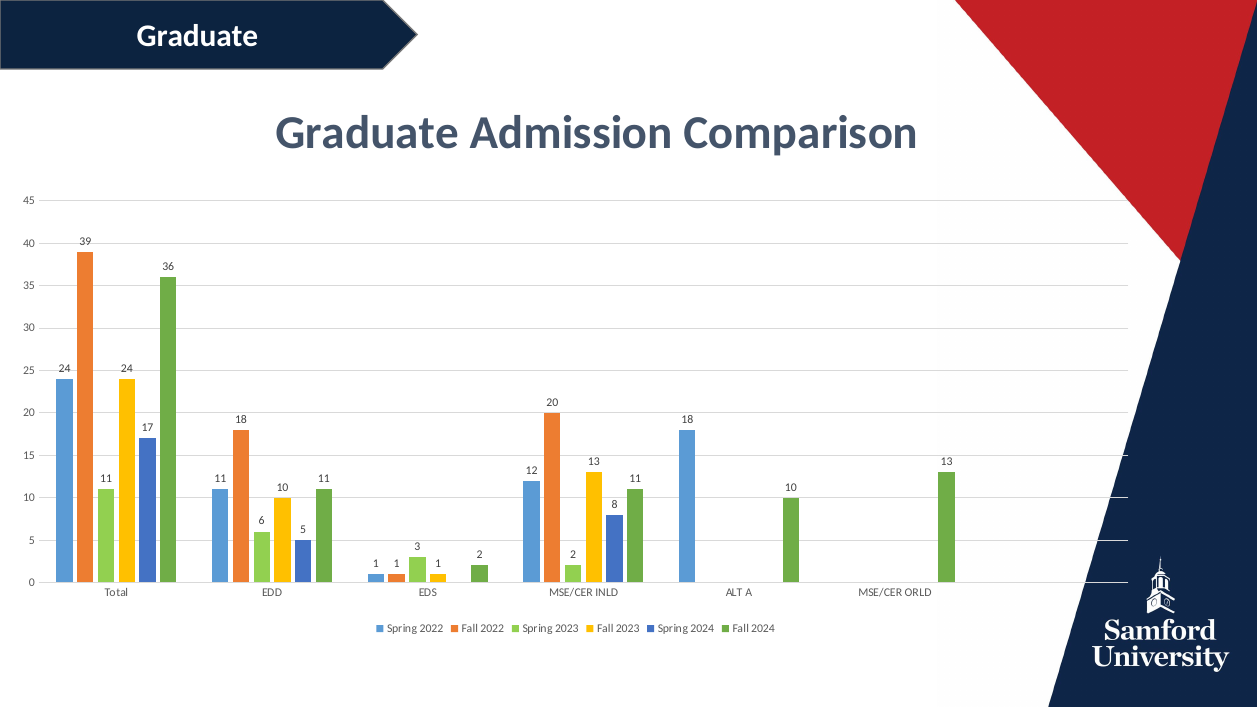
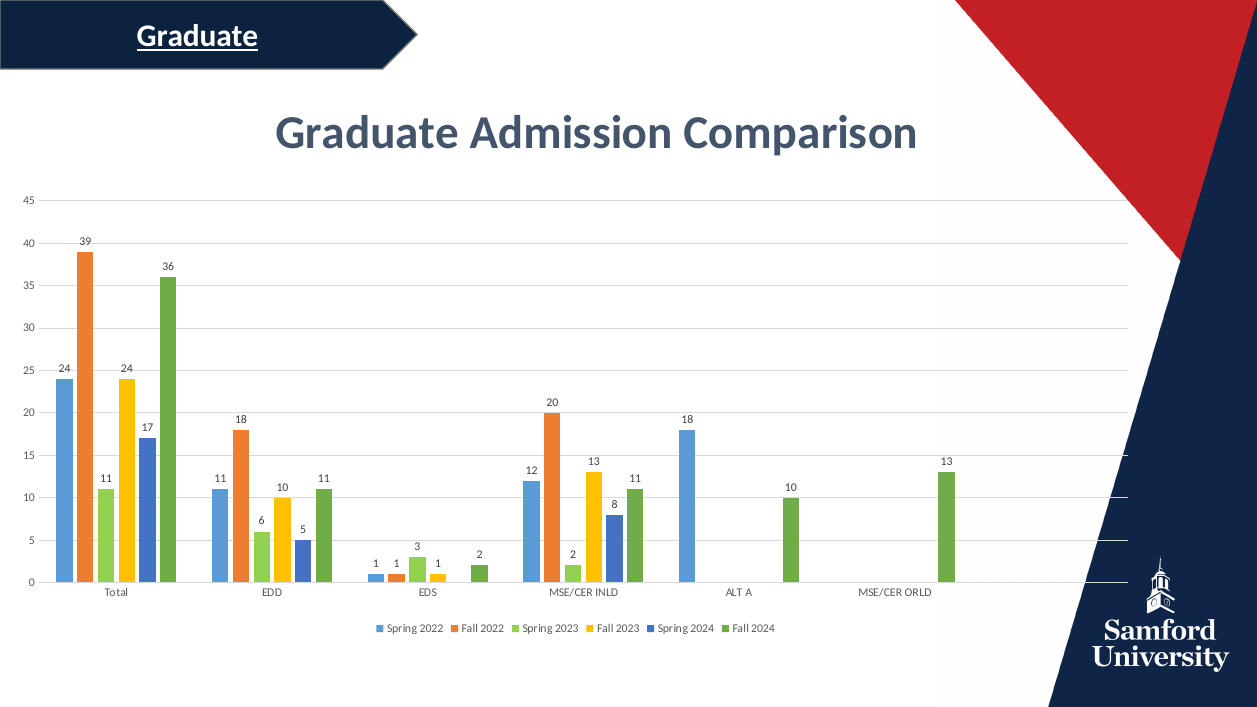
Graduate at (197, 36) underline: none -> present
